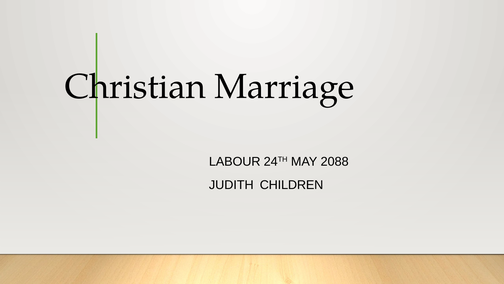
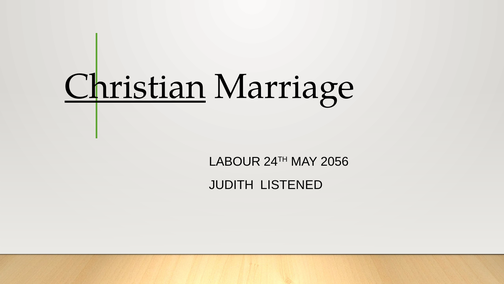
Christian underline: none -> present
2088: 2088 -> 2056
CHILDREN: CHILDREN -> LISTENED
